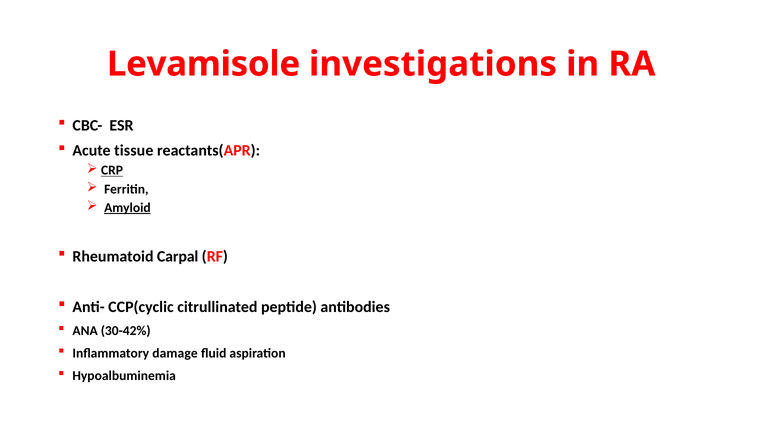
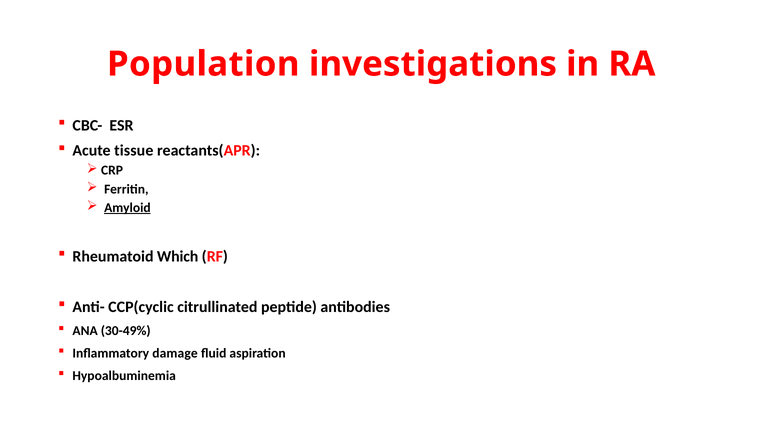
Levamisole: Levamisole -> Population
CRP underline: present -> none
Carpal: Carpal -> Which
30-42%: 30-42% -> 30-49%
